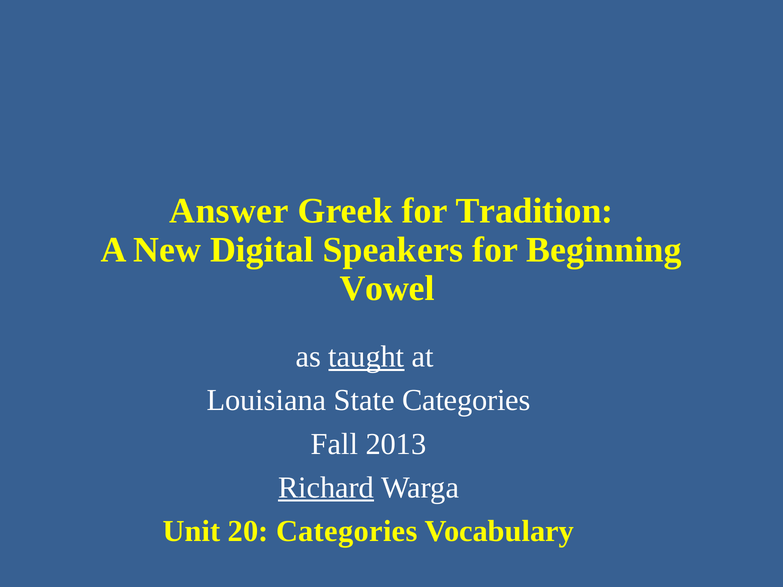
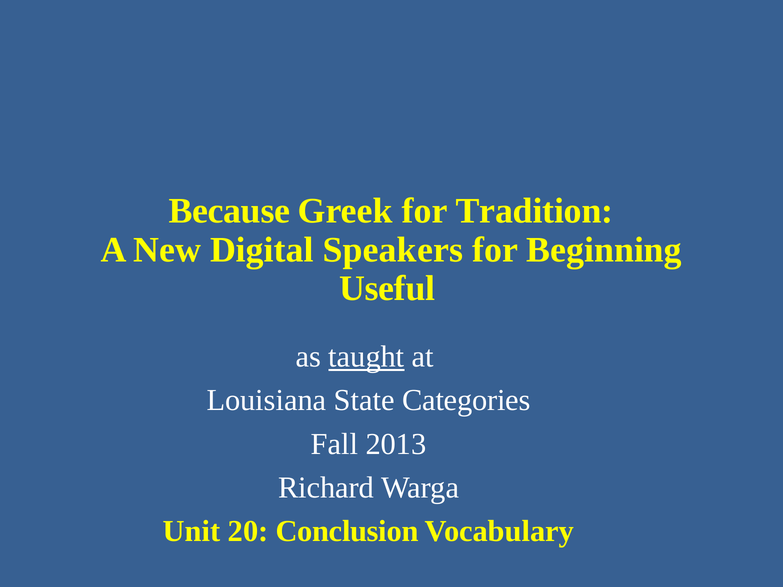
Answer: Answer -> Because
Vowel: Vowel -> Useful
Richard underline: present -> none
20 Categories: Categories -> Conclusion
